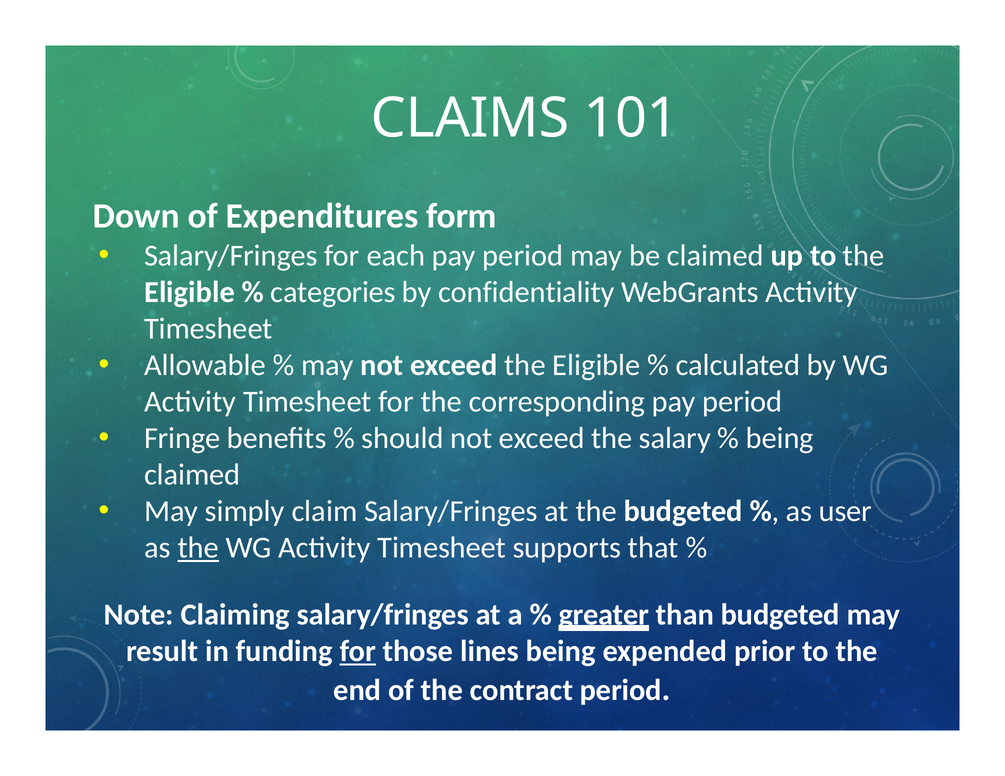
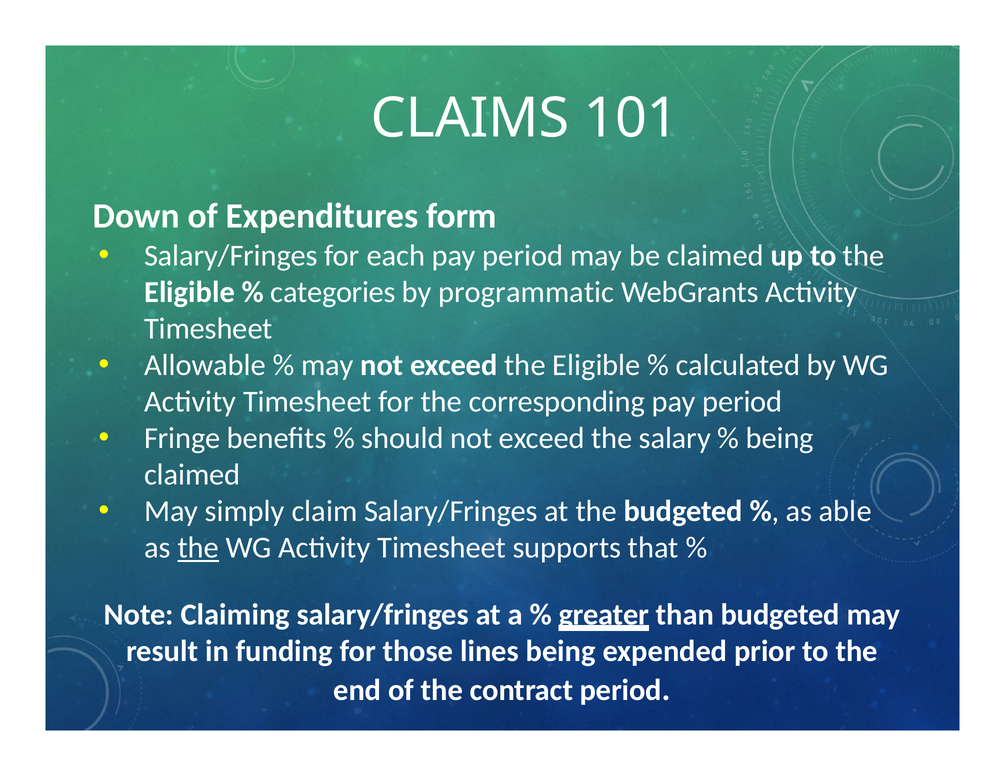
confidentiality: confidentiality -> programmatic
user: user -> able
for at (358, 652) underline: present -> none
